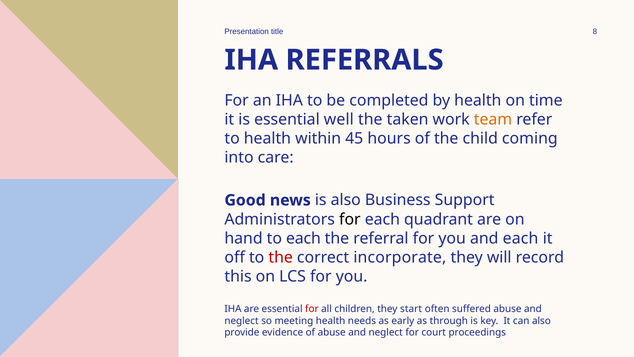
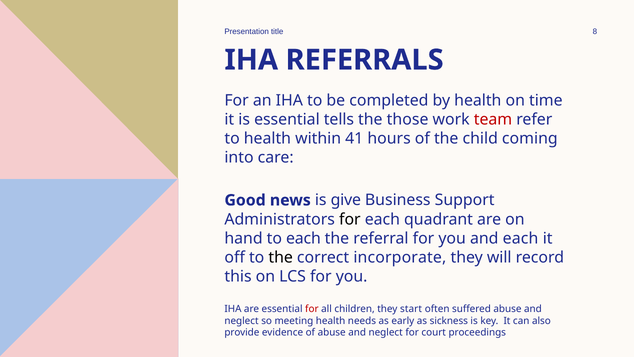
well: well -> tells
taken: taken -> those
team colour: orange -> red
45: 45 -> 41
is also: also -> give
the at (281, 257) colour: red -> black
through: through -> sickness
